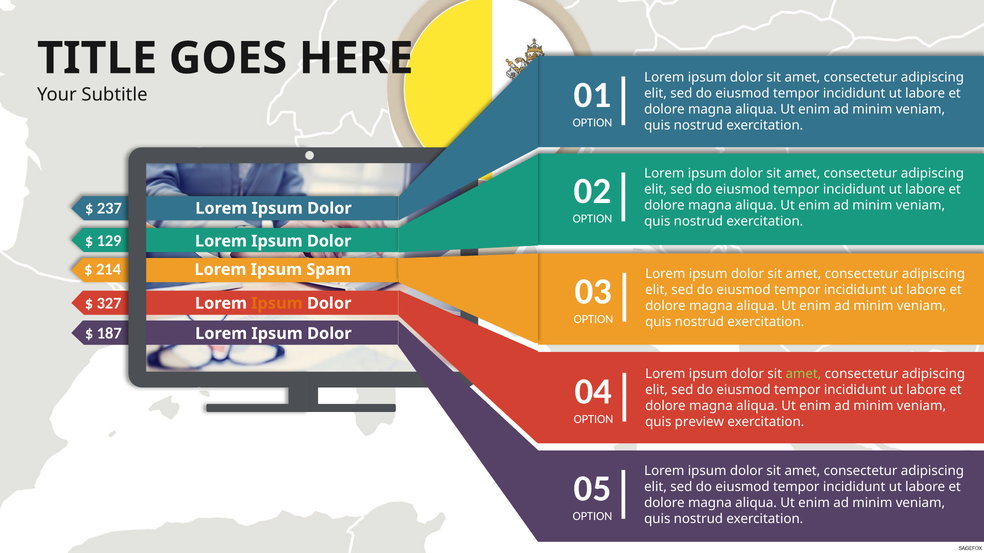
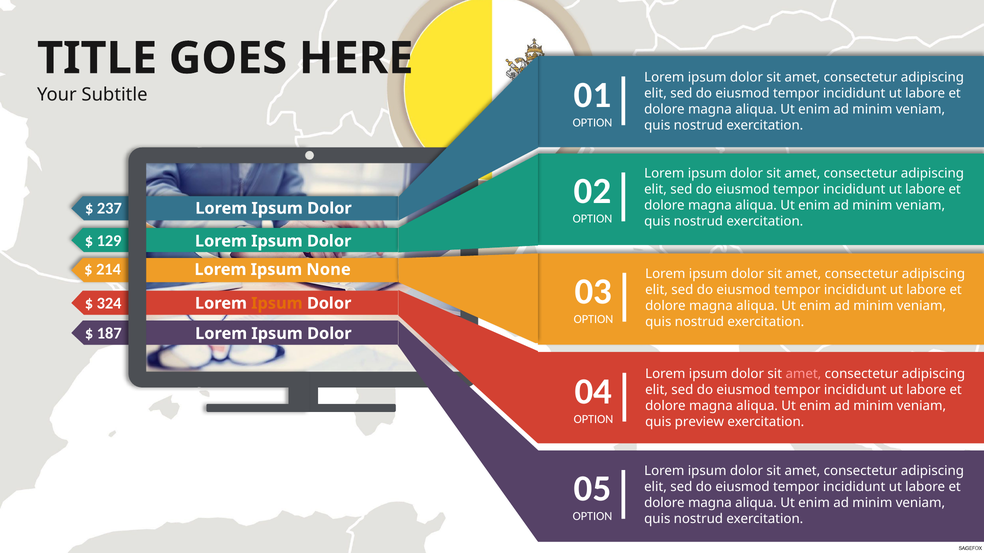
Spam: Spam -> None
327: 327 -> 324
amet at (803, 374) colour: light green -> pink
